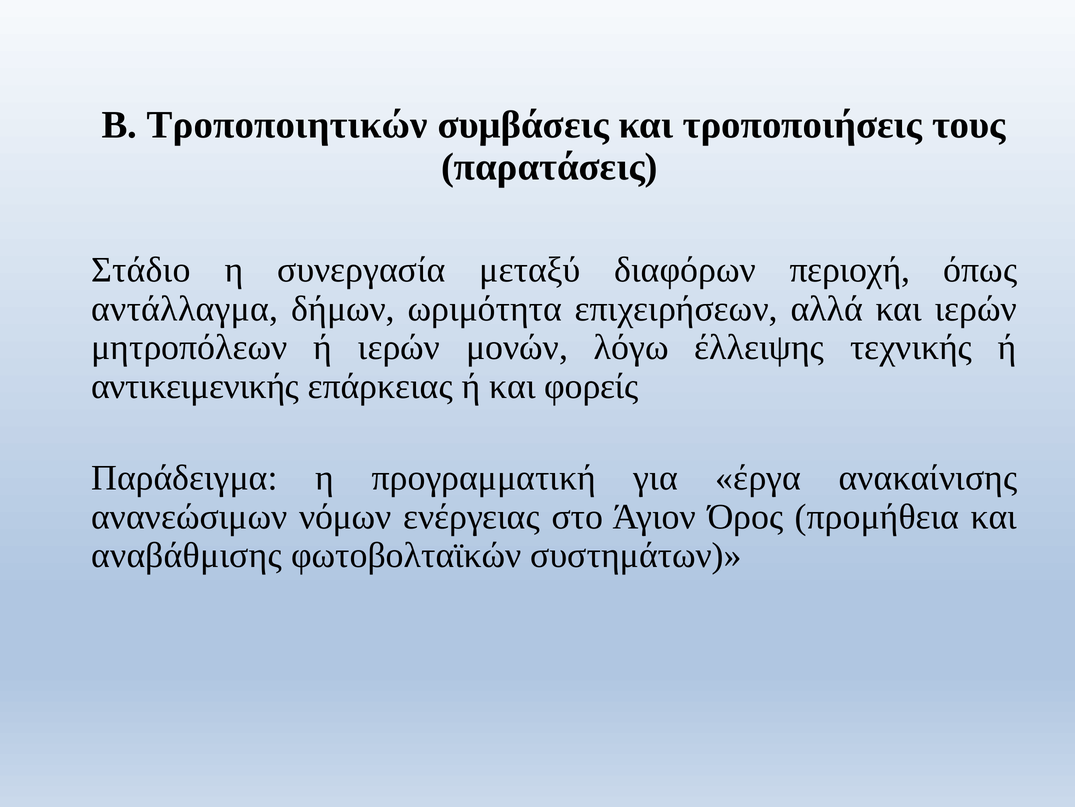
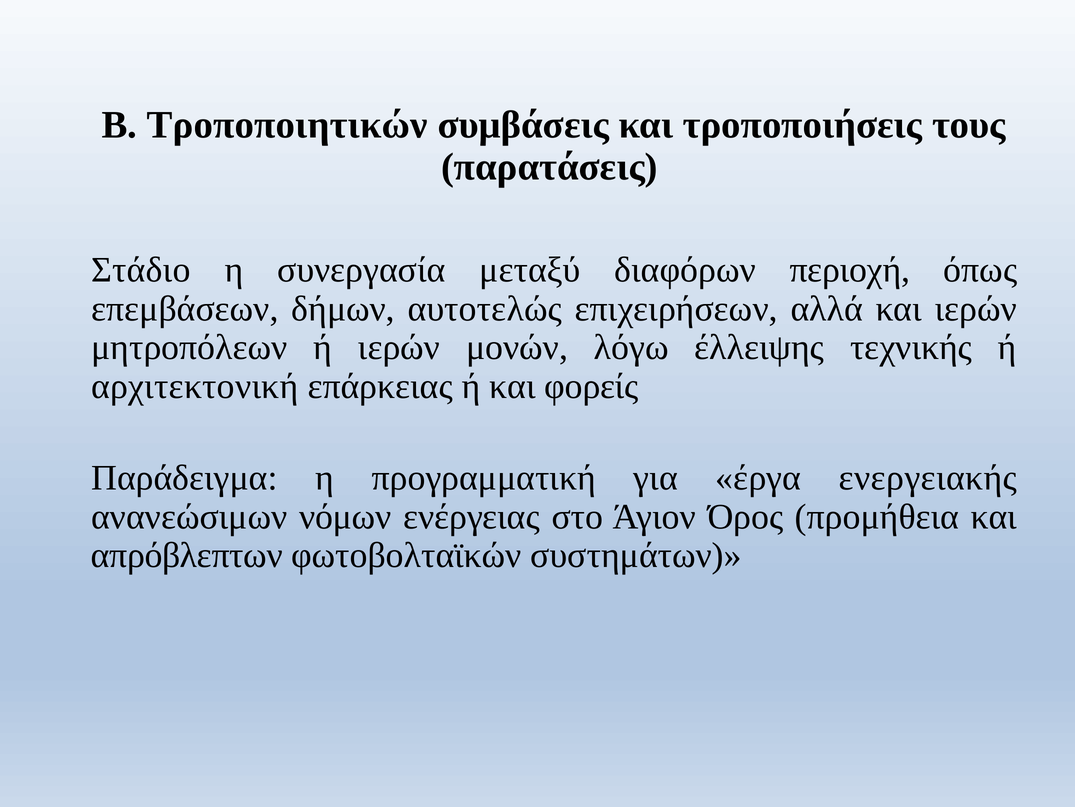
αντάλλαγμα: αντάλλαγμα -> επεμβάσεων
ωριμότητα: ωριμότητα -> αυτοτελώς
αντικειμενικής: αντικειμενικής -> αρχιτεκτονική
ανακαίνισης: ανακαίνισης -> ενεργειακής
αναβάθμισης: αναβάθμισης -> απρόβλεπτων
